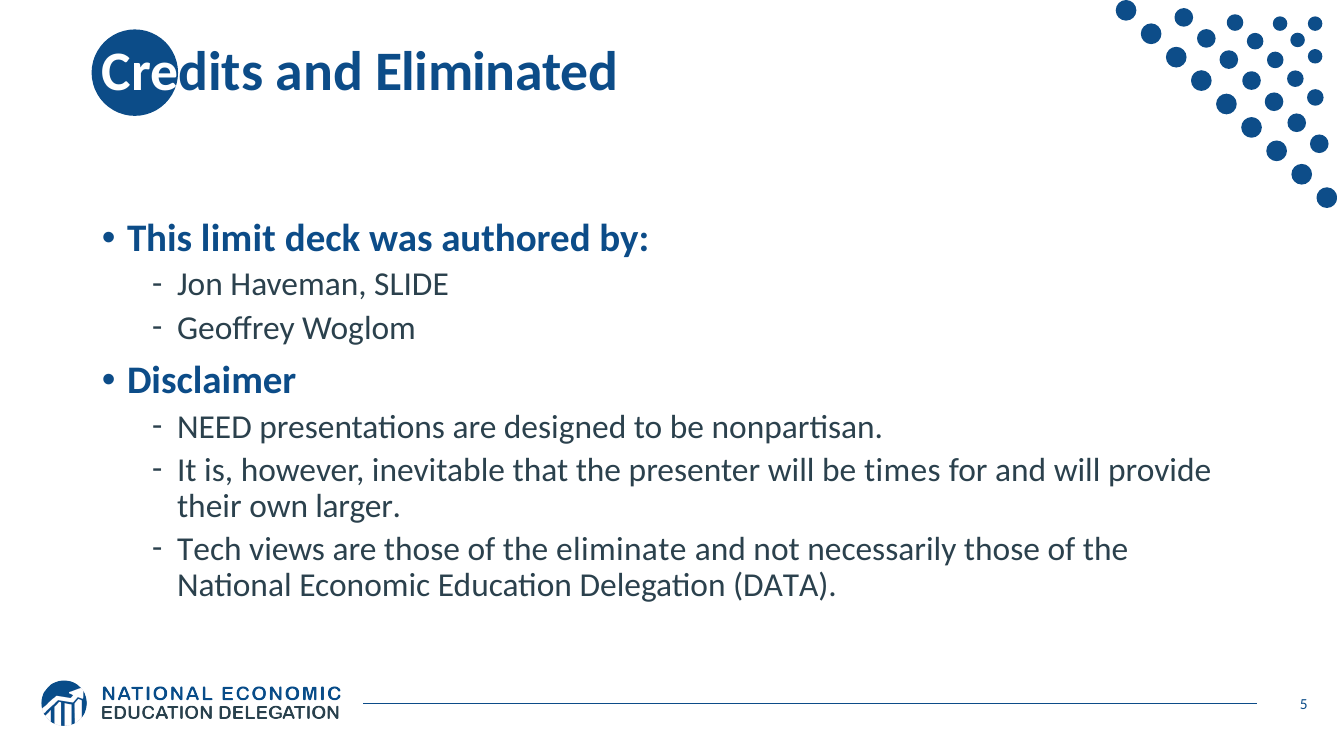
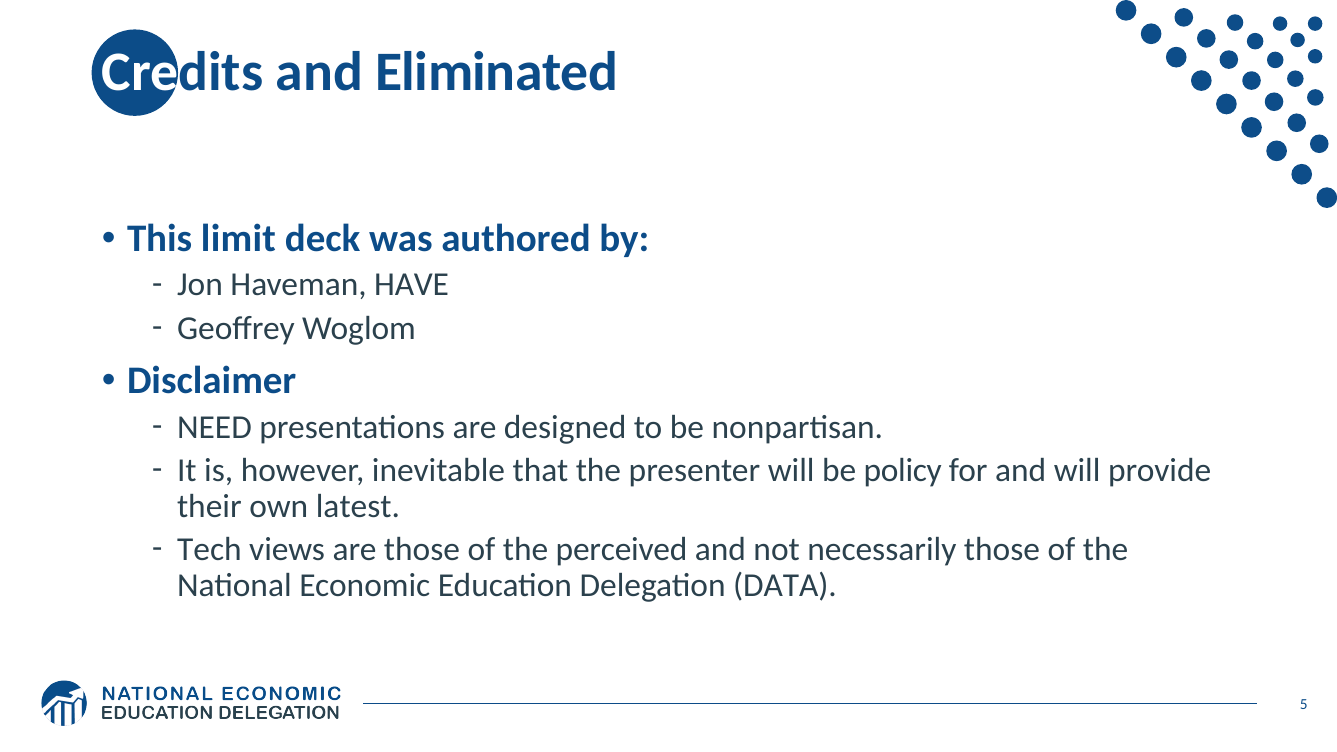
SLIDE: SLIDE -> HAVE
times: times -> policy
larger: larger -> latest
eliminate: eliminate -> perceived
